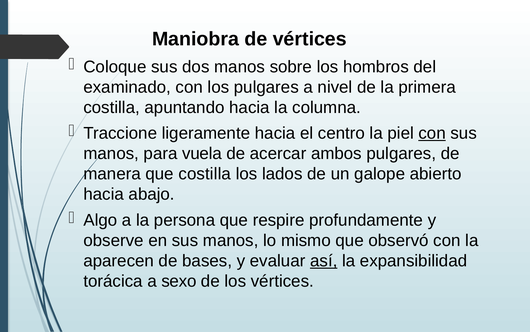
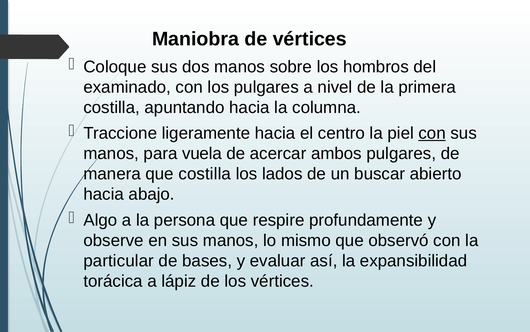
galope: galope -> buscar
aparecen: aparecen -> particular
así underline: present -> none
sexo: sexo -> lápiz
